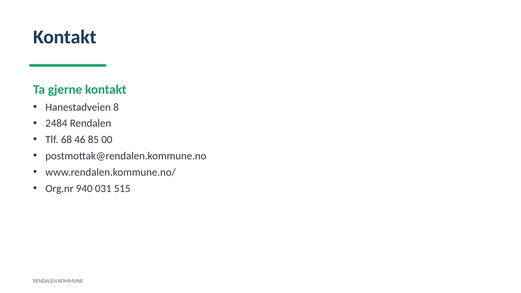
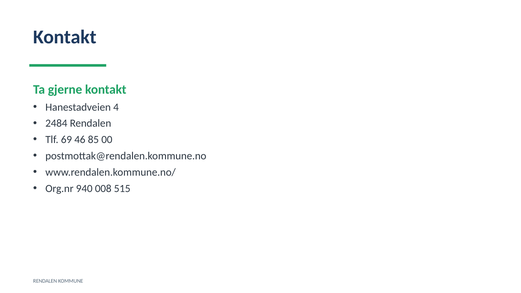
8: 8 -> 4
68: 68 -> 69
031: 031 -> 008
